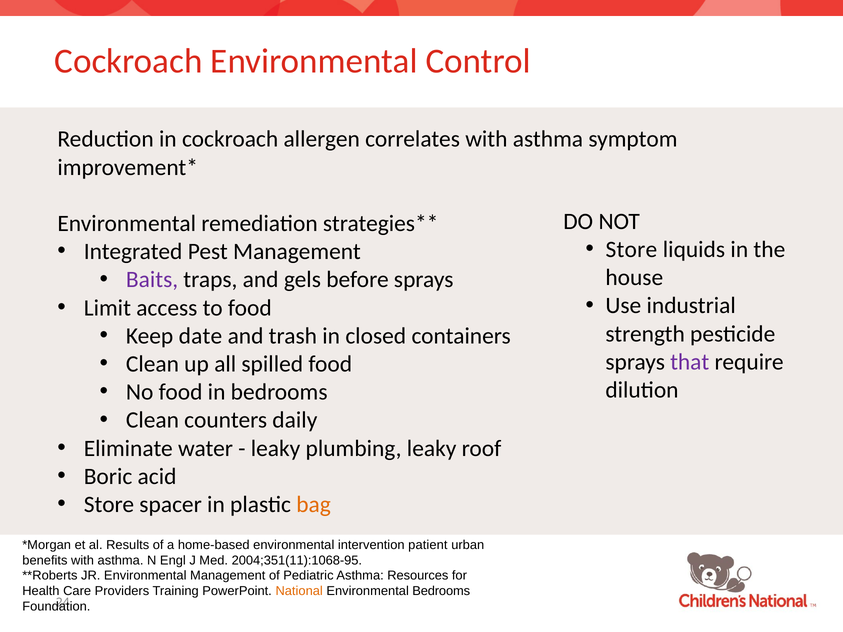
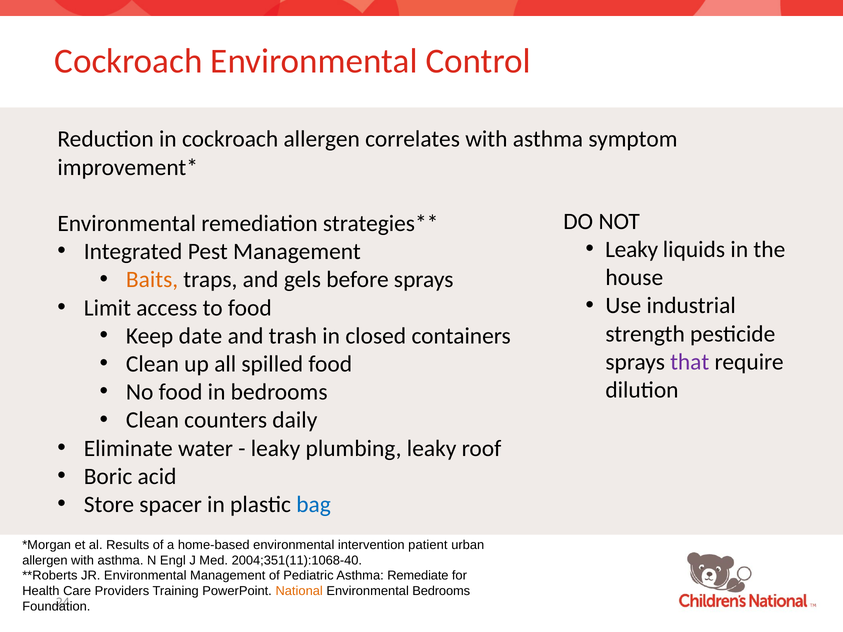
Store at (631, 250): Store -> Leaky
Baits colour: purple -> orange
bag colour: orange -> blue
benefits at (45, 560): benefits -> allergen
2004;351(11):1068-95: 2004;351(11):1068-95 -> 2004;351(11):1068-40
Resources: Resources -> Remediate
